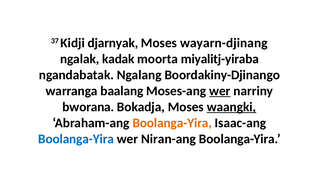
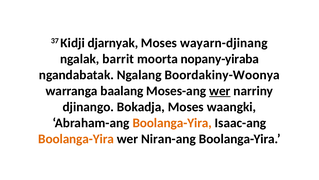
kadak: kadak -> barrit
miyalitj-yiraba: miyalitj-yiraba -> nopany-yiraba
Boordakiny-Djinango: Boordakiny-Djinango -> Boordakiny-Woonya
bworana: bworana -> djinango
waangki underline: present -> none
Boolanga-Yira at (76, 138) colour: blue -> orange
